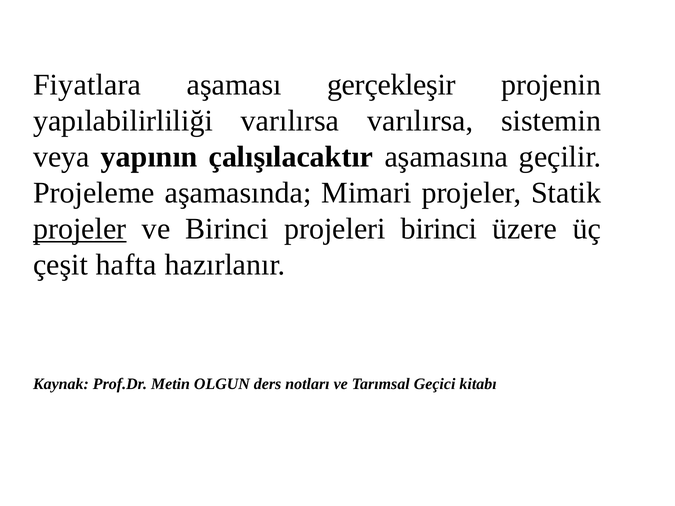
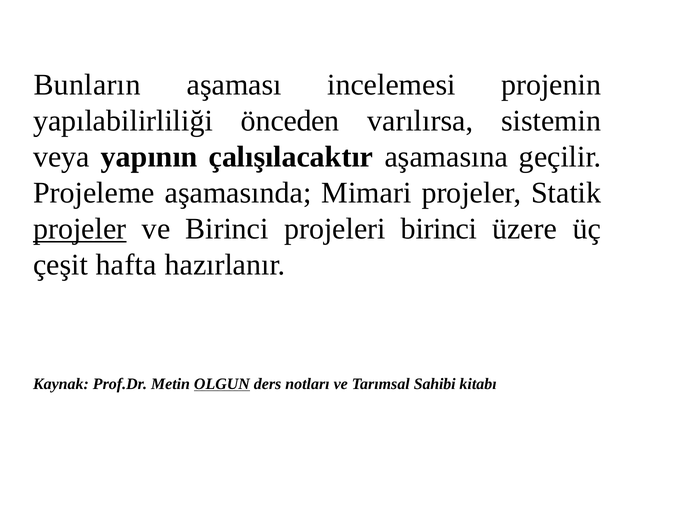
Fiyatlara: Fiyatlara -> Bunların
gerçekleşir: gerçekleşir -> incelemesi
yapılabilirliliği varılırsa: varılırsa -> önceden
OLGUN underline: none -> present
Geçici: Geçici -> Sahibi
